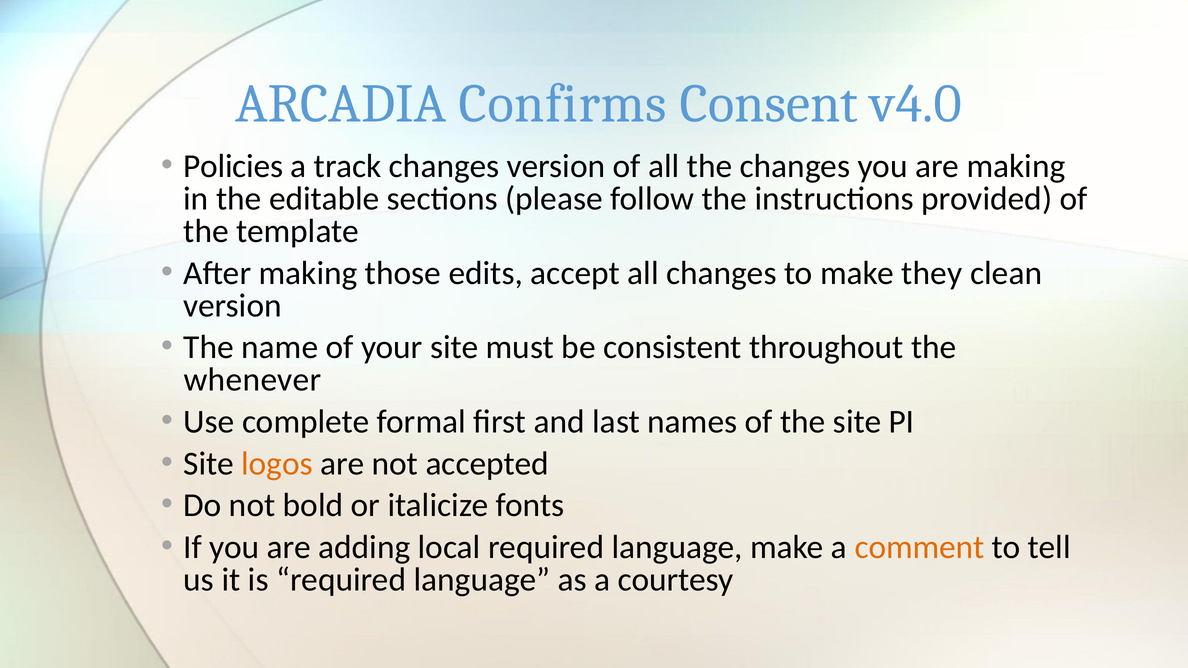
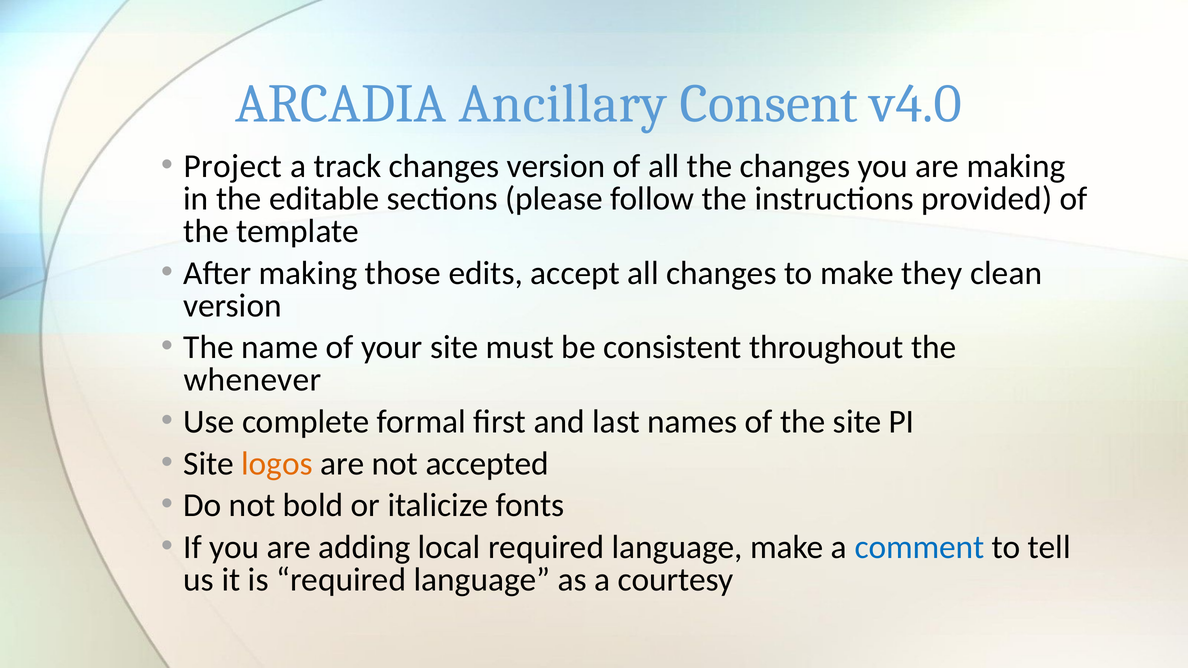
Confirms: Confirms -> Ancillary
Policies: Policies -> Project
comment colour: orange -> blue
